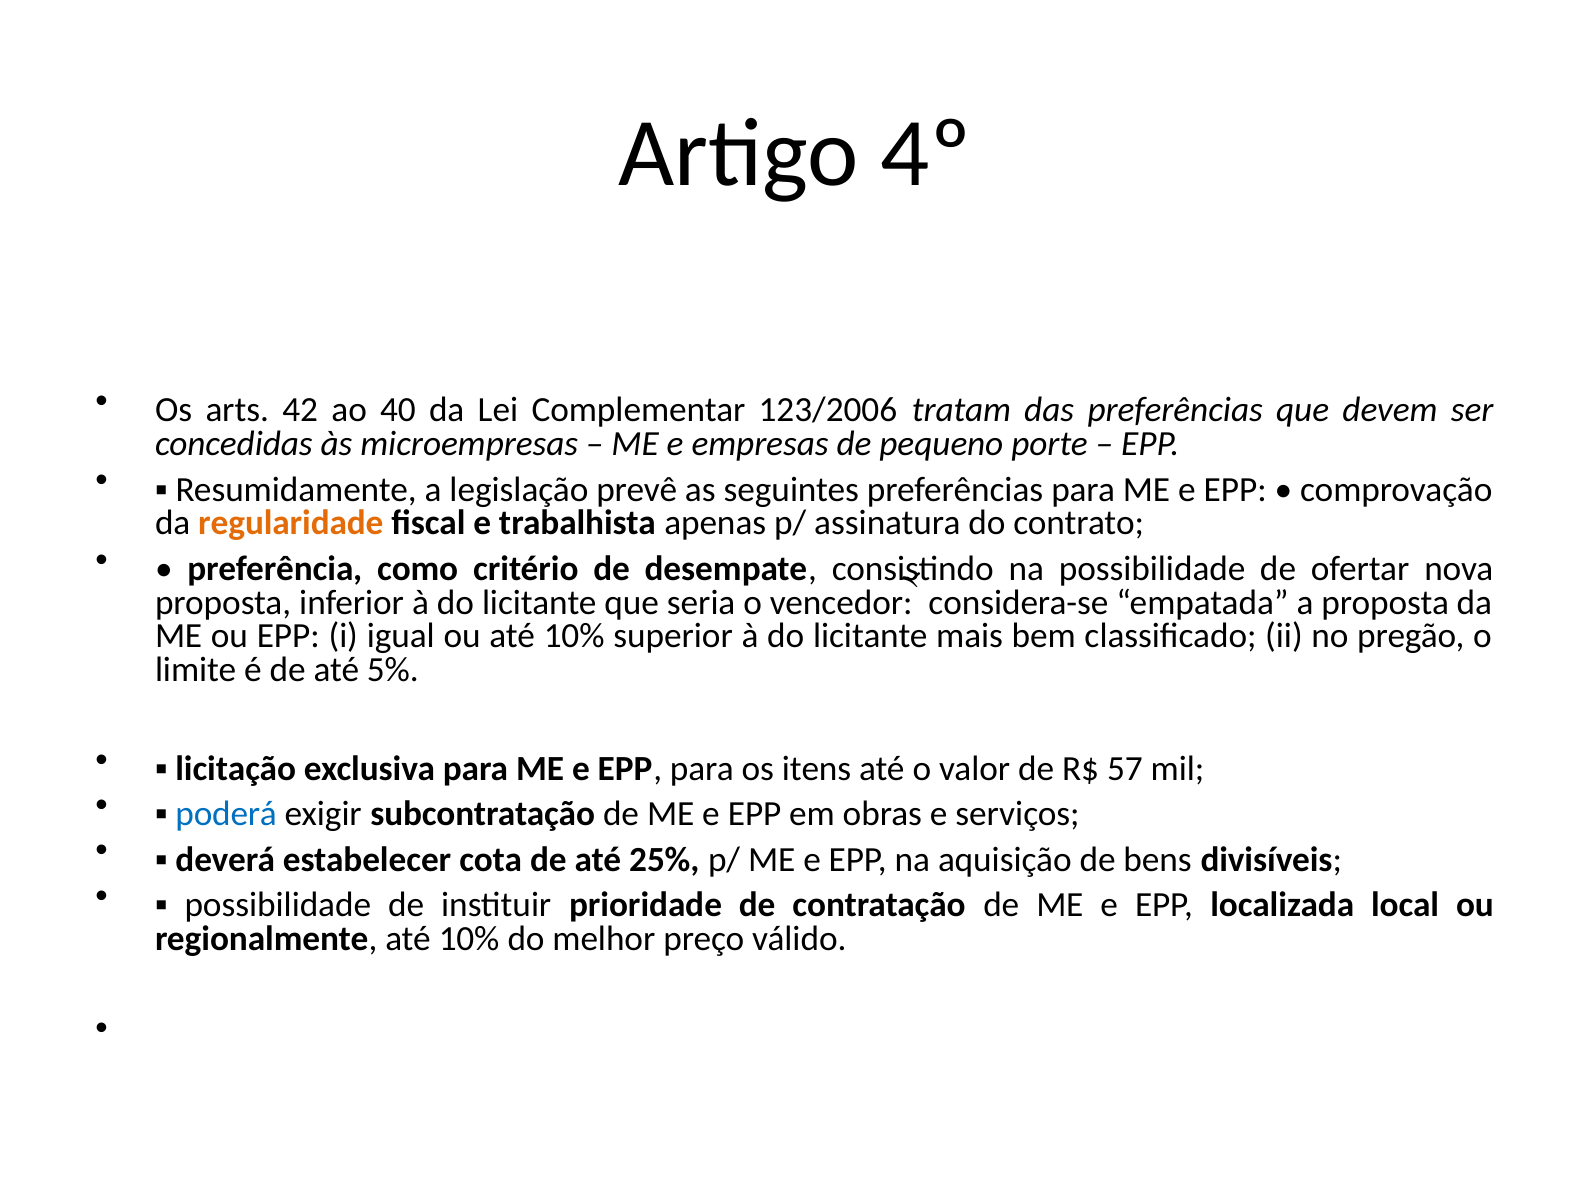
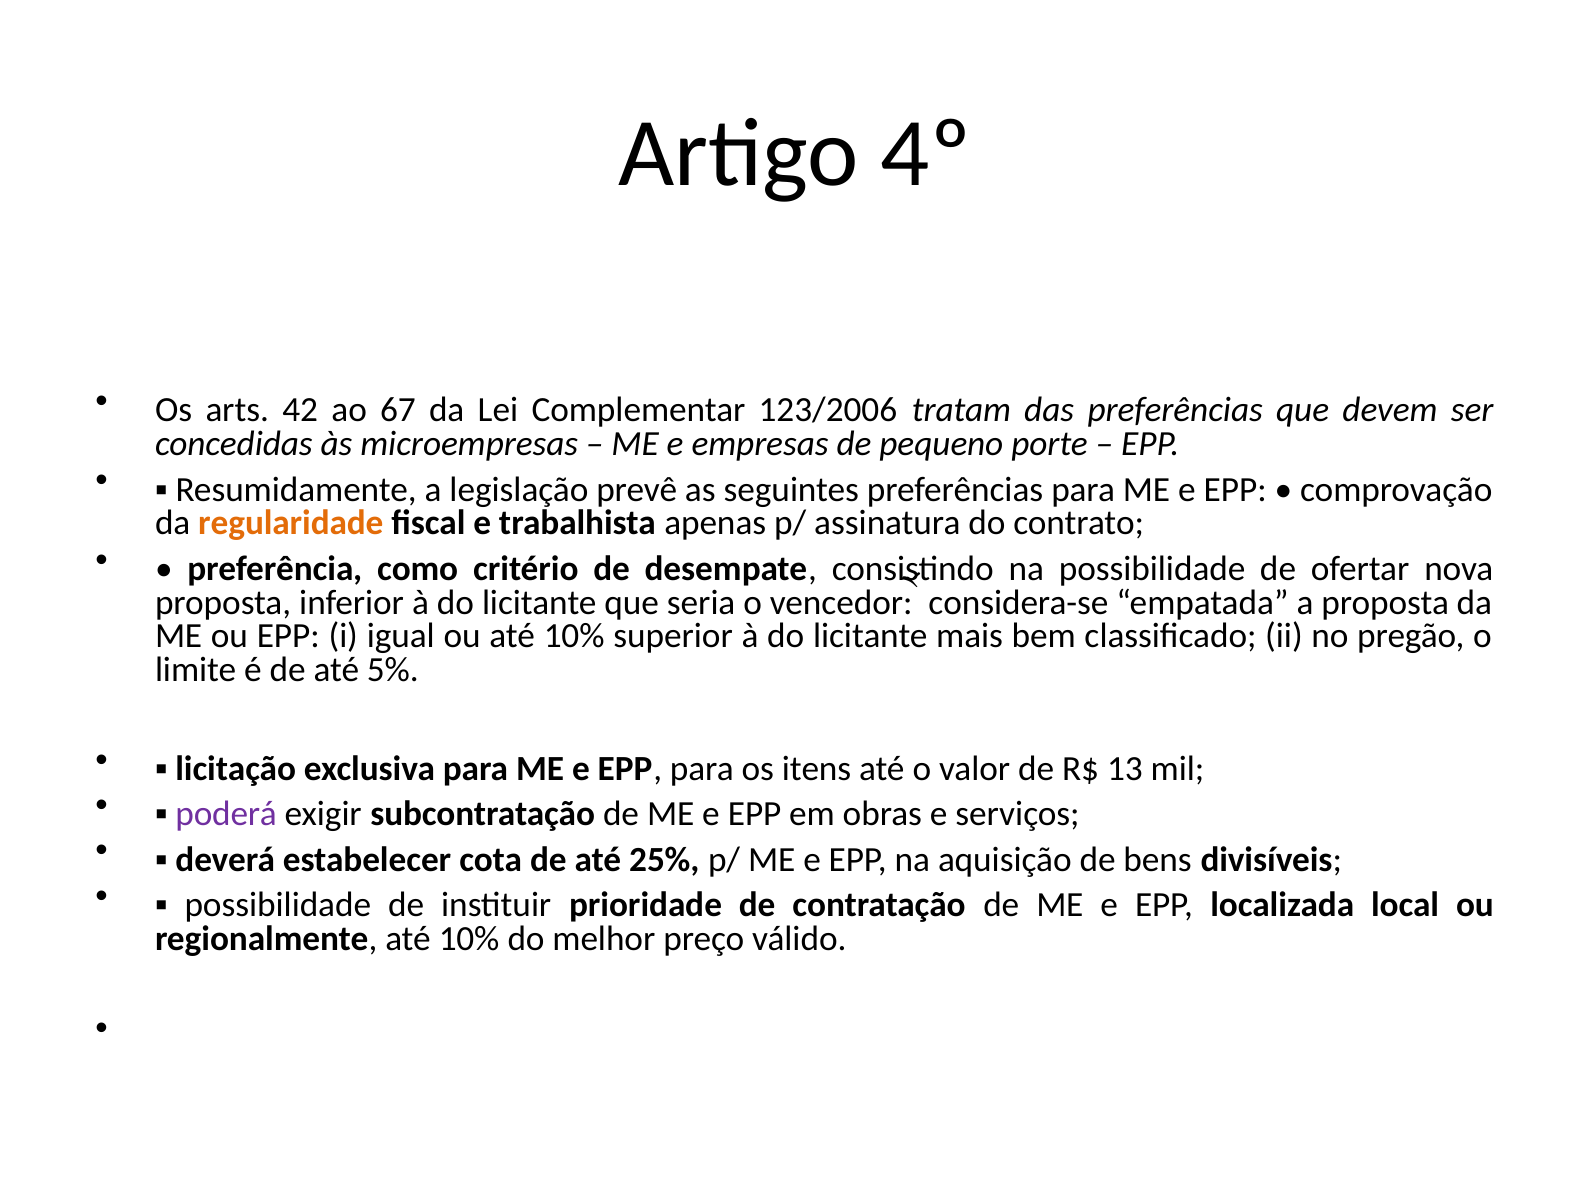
40: 40 -> 67
57: 57 -> 13
poderá colour: blue -> purple
